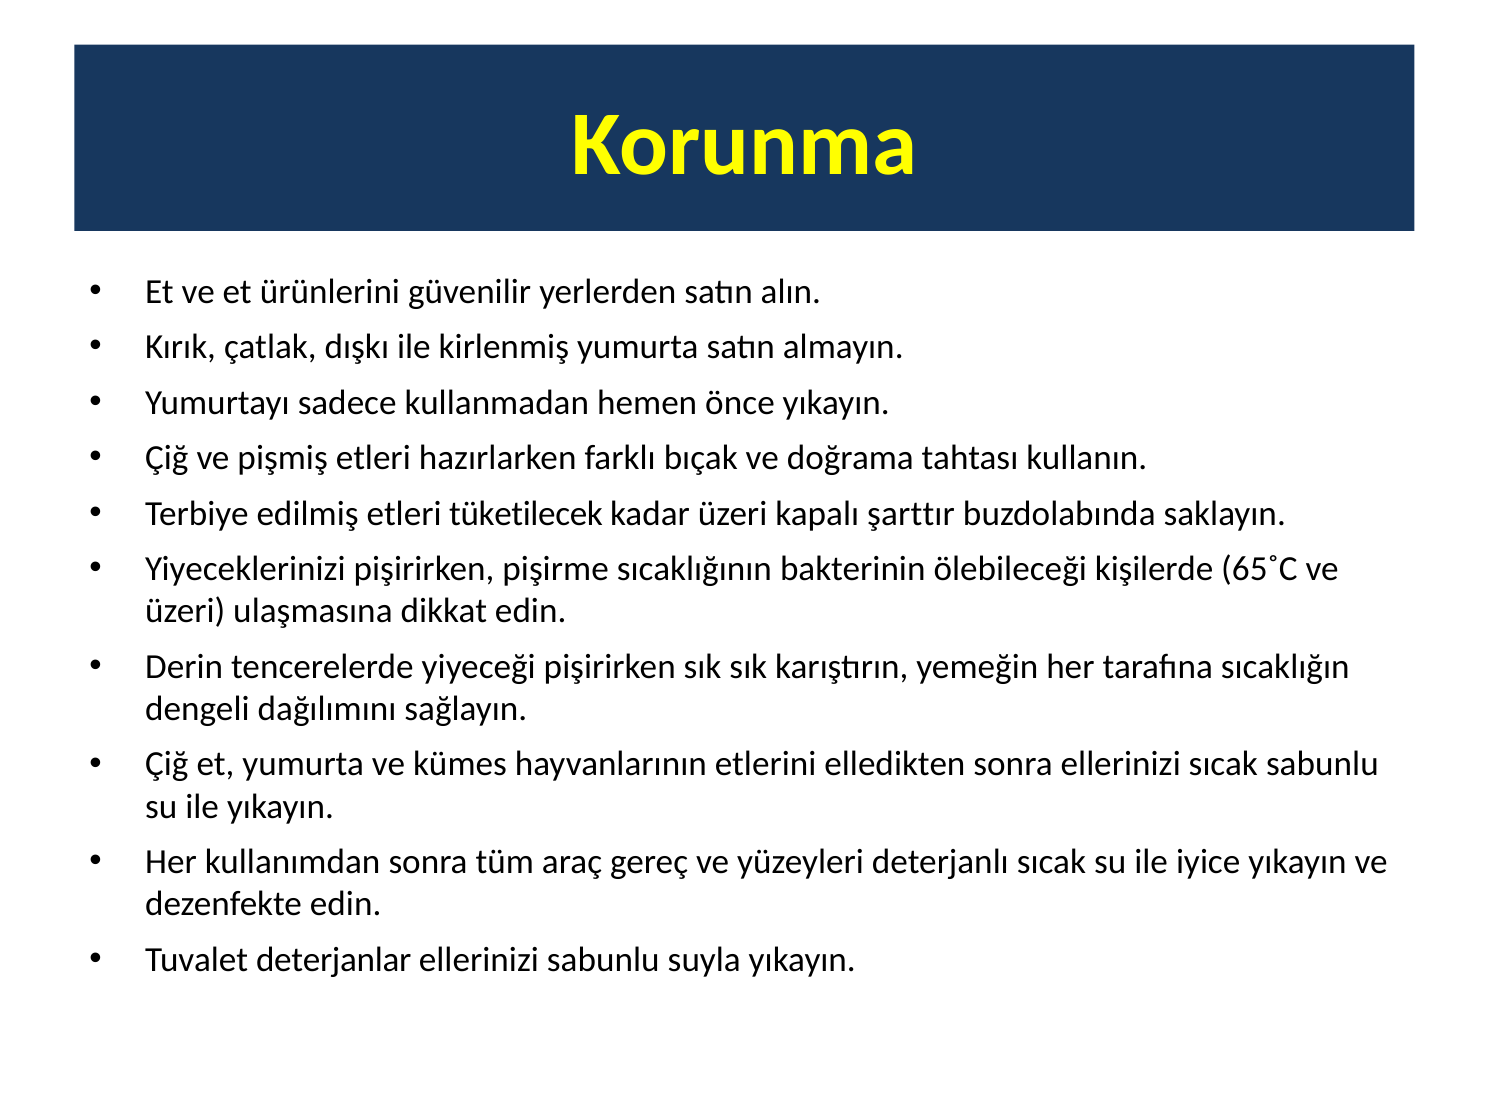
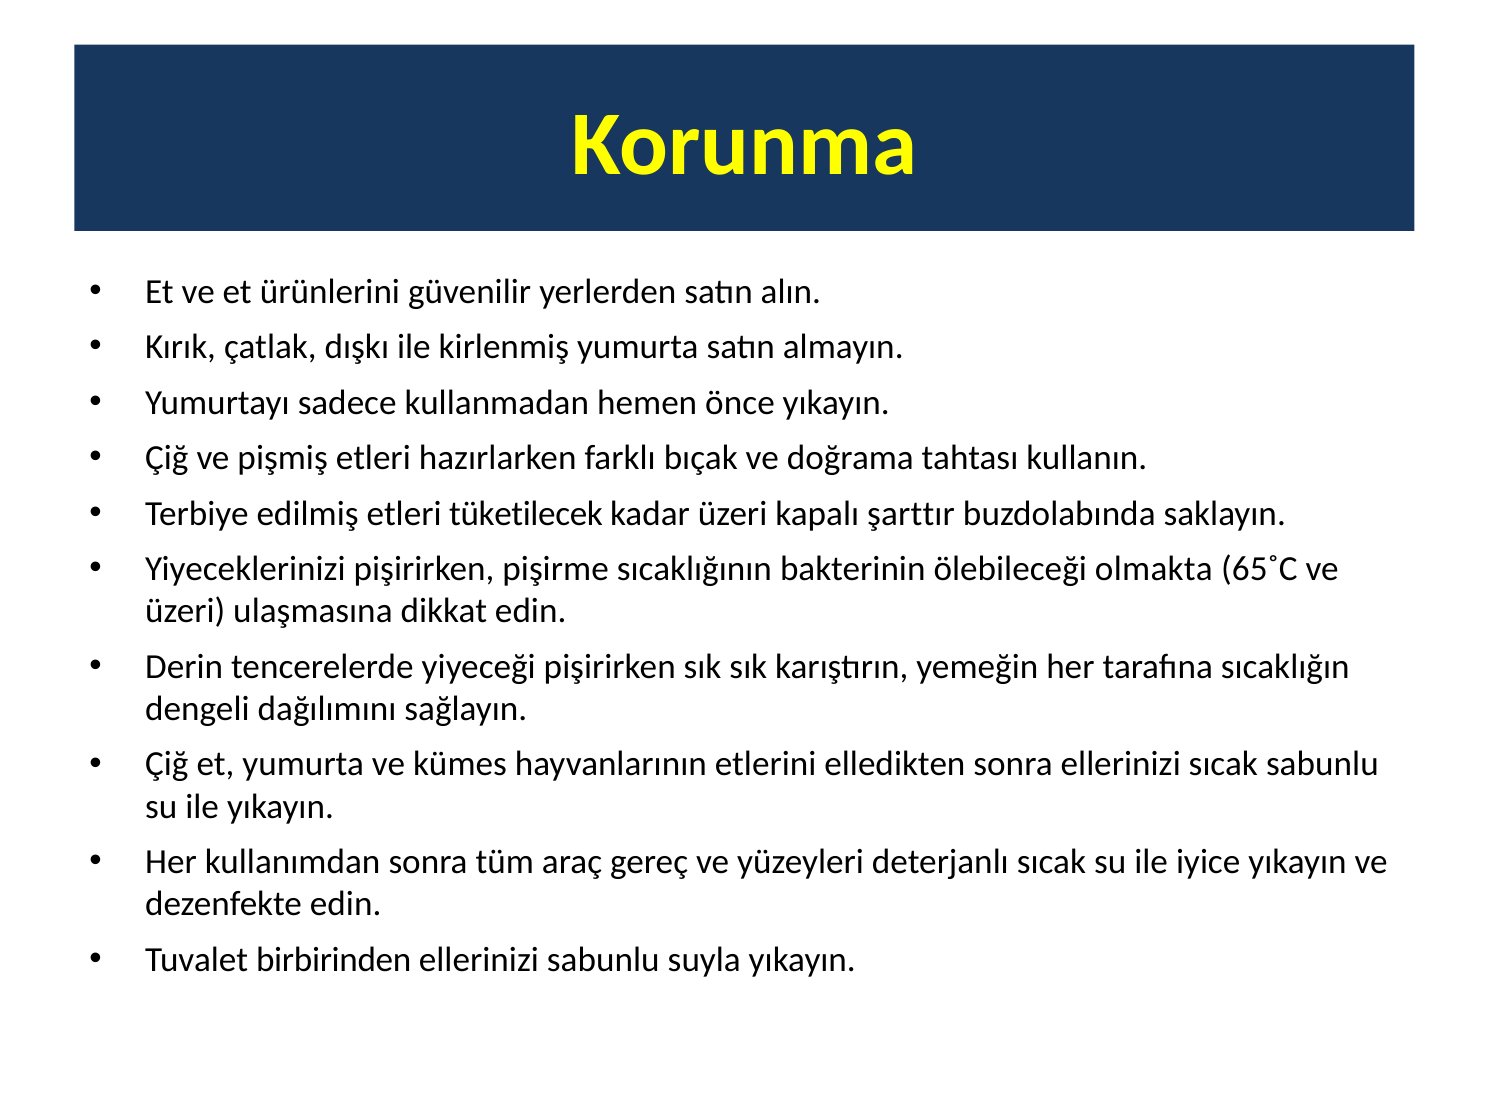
kişilerde: kişilerde -> olmakta
deterjanlar: deterjanlar -> birbirinden
